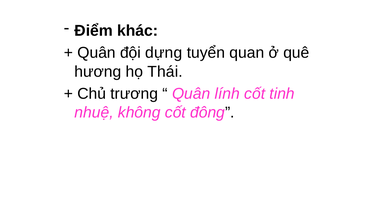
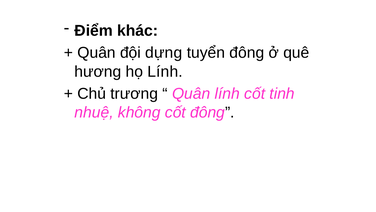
tuyển quan: quan -> đông
họ Thái: Thái -> Lính
